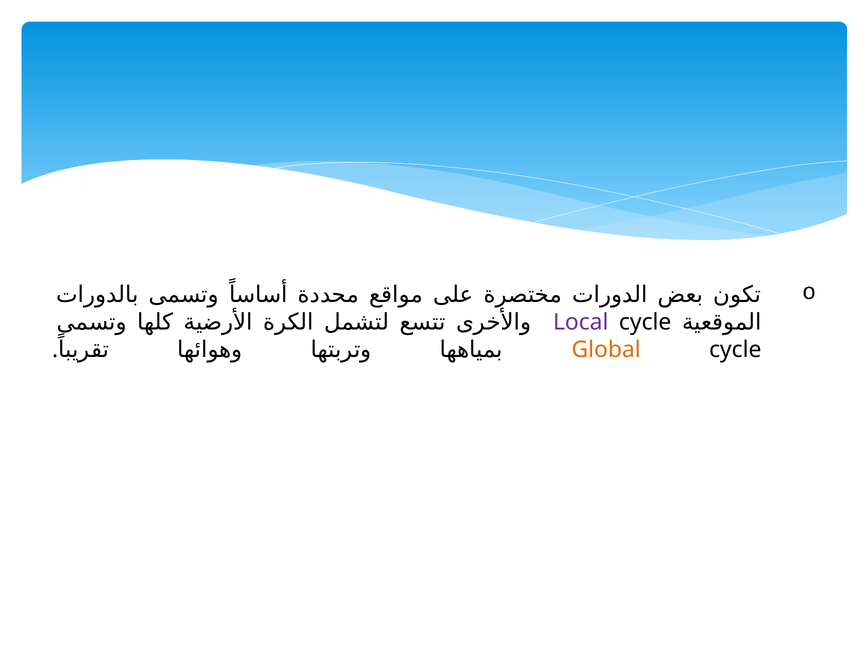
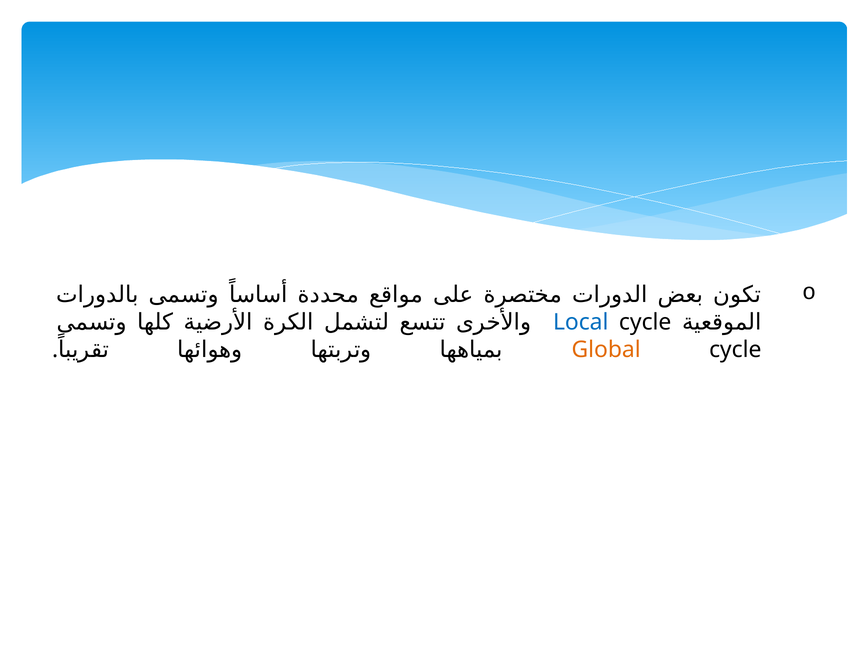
Local colour: purple -> blue
